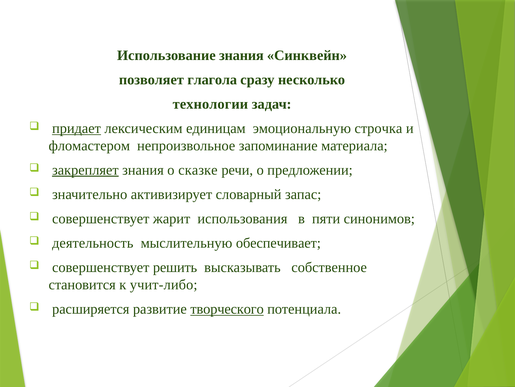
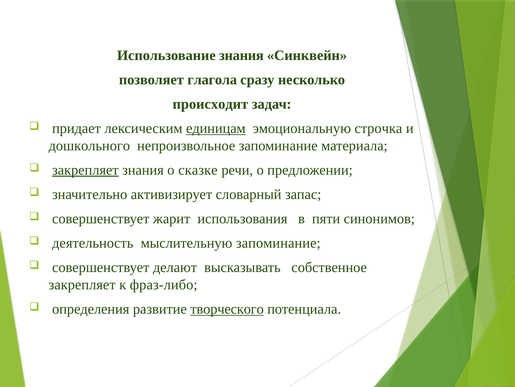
технологии: технологии -> происходит
придает underline: present -> none
единицам underline: none -> present
фломастером: фломастером -> дошкольного
мыслительную обеспечивает: обеспечивает -> запоминание
решить: решить -> делают
становится at (82, 284): становится -> закрепляет
учит-либо: учит-либо -> фраз-либо
расширяется: расширяется -> определения
